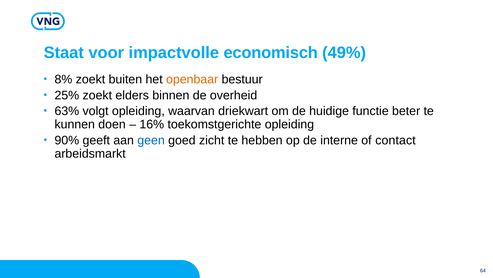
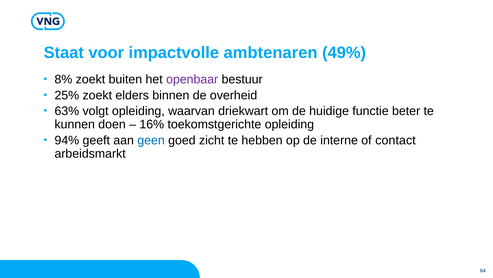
economisch: economisch -> ambtenaren
openbaar colour: orange -> purple
90%: 90% -> 94%
